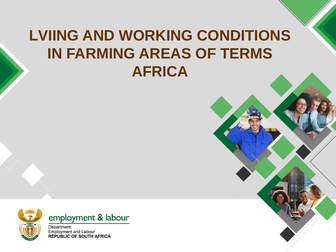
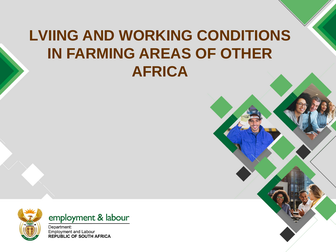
TERMS: TERMS -> OTHER
